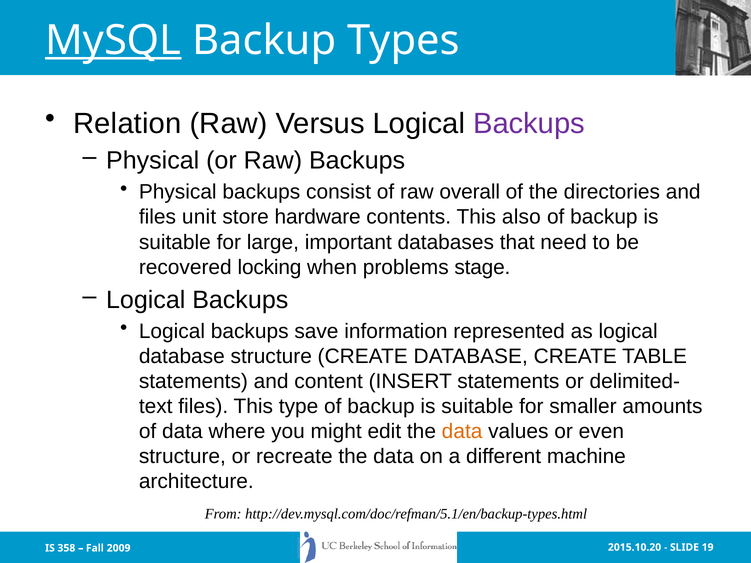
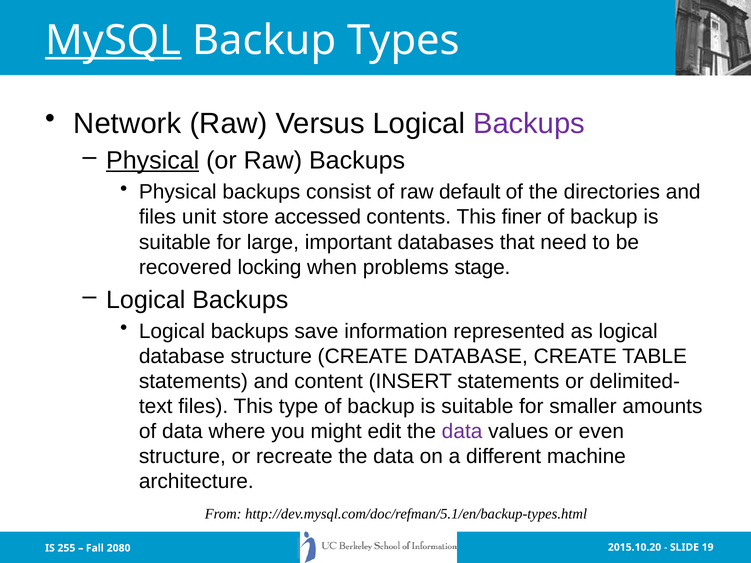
Relation: Relation -> Network
Physical at (153, 161) underline: none -> present
overall: overall -> default
hardware: hardware -> accessed
also: also -> finer
data at (462, 432) colour: orange -> purple
358: 358 -> 255
2009: 2009 -> 2080
